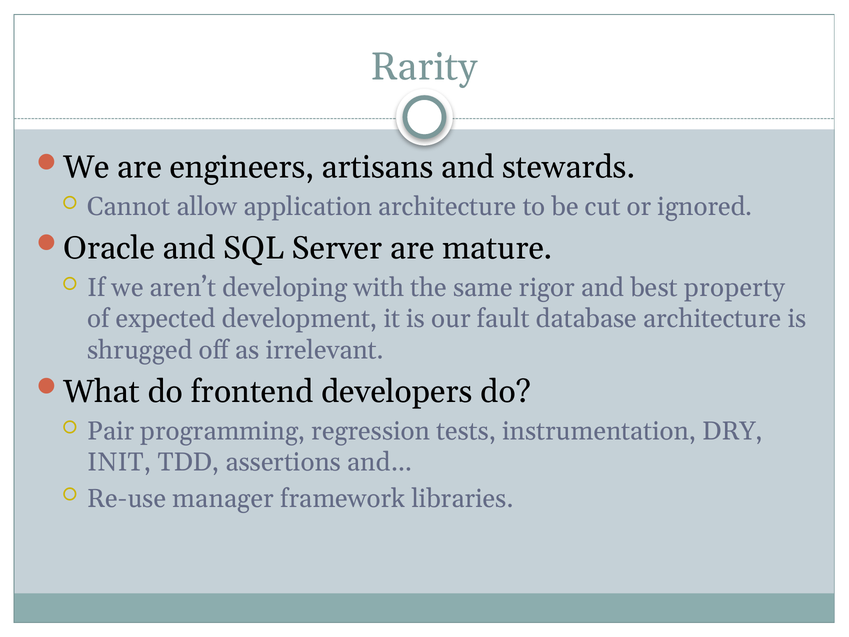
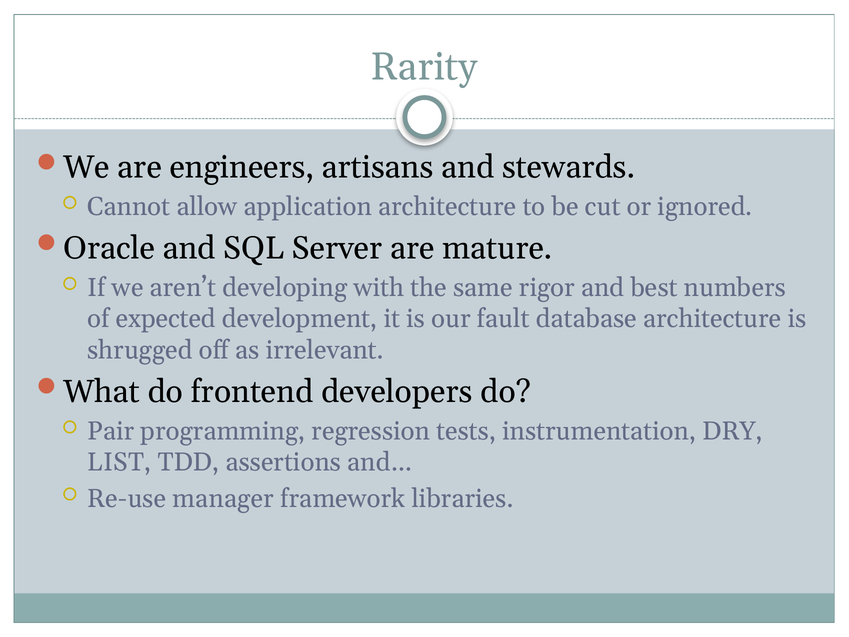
property: property -> numbers
INIT: INIT -> LIST
